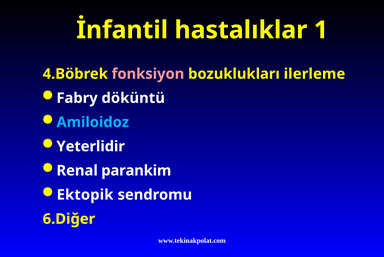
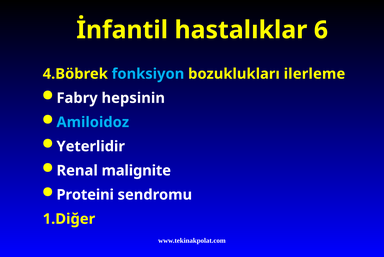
1: 1 -> 6
fonksiyon colour: pink -> light blue
döküntü: döküntü -> hepsinin
parankim: parankim -> malignite
Ektopik: Ektopik -> Proteini
6.Diğer: 6.Diğer -> 1.Diğer
